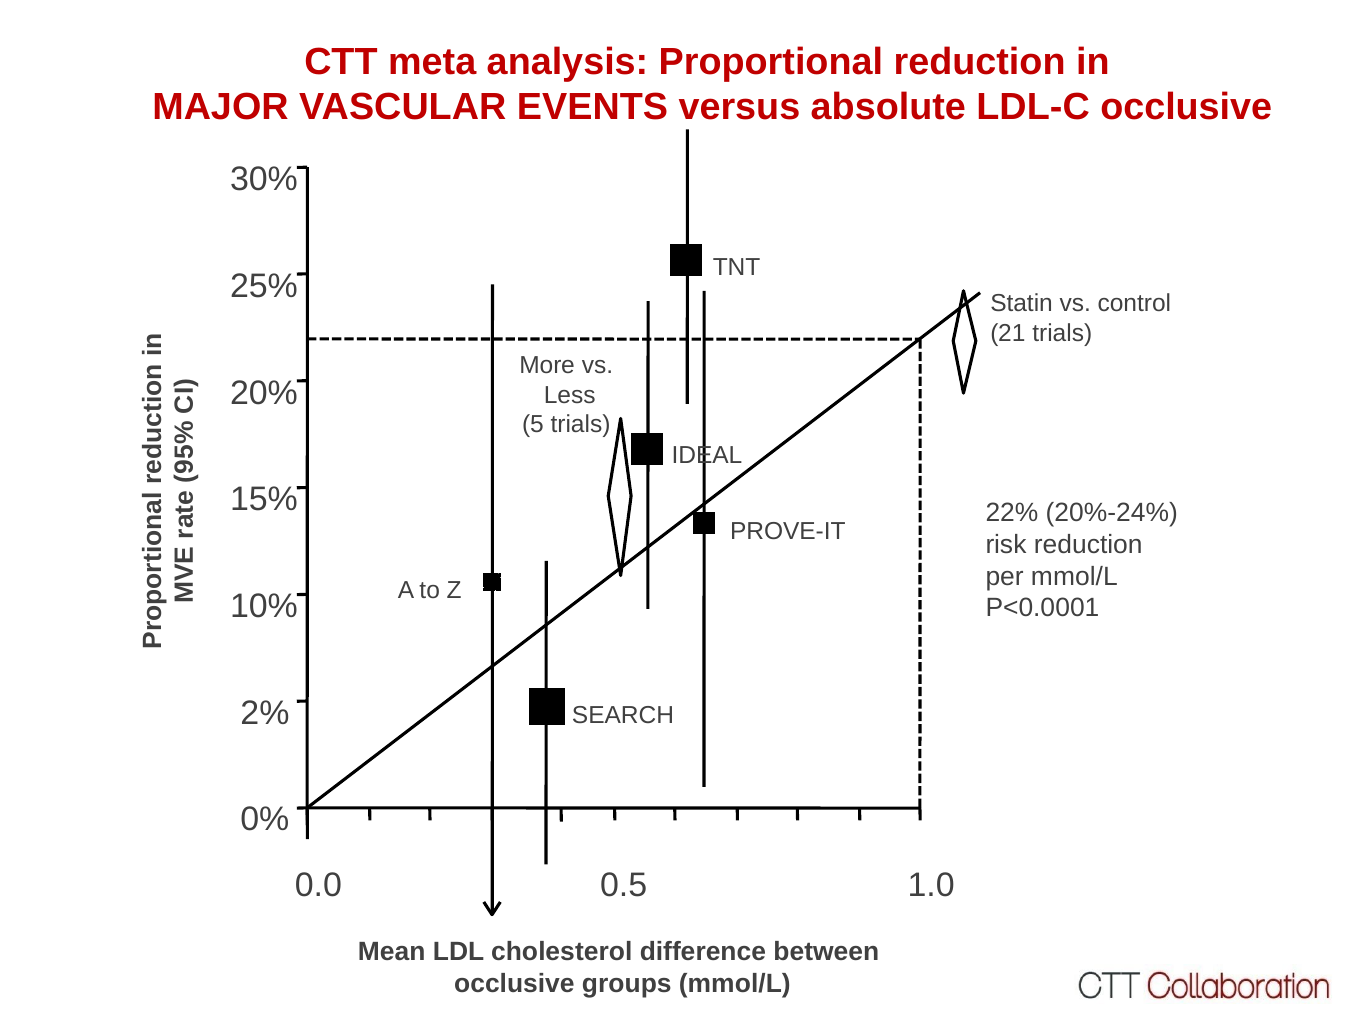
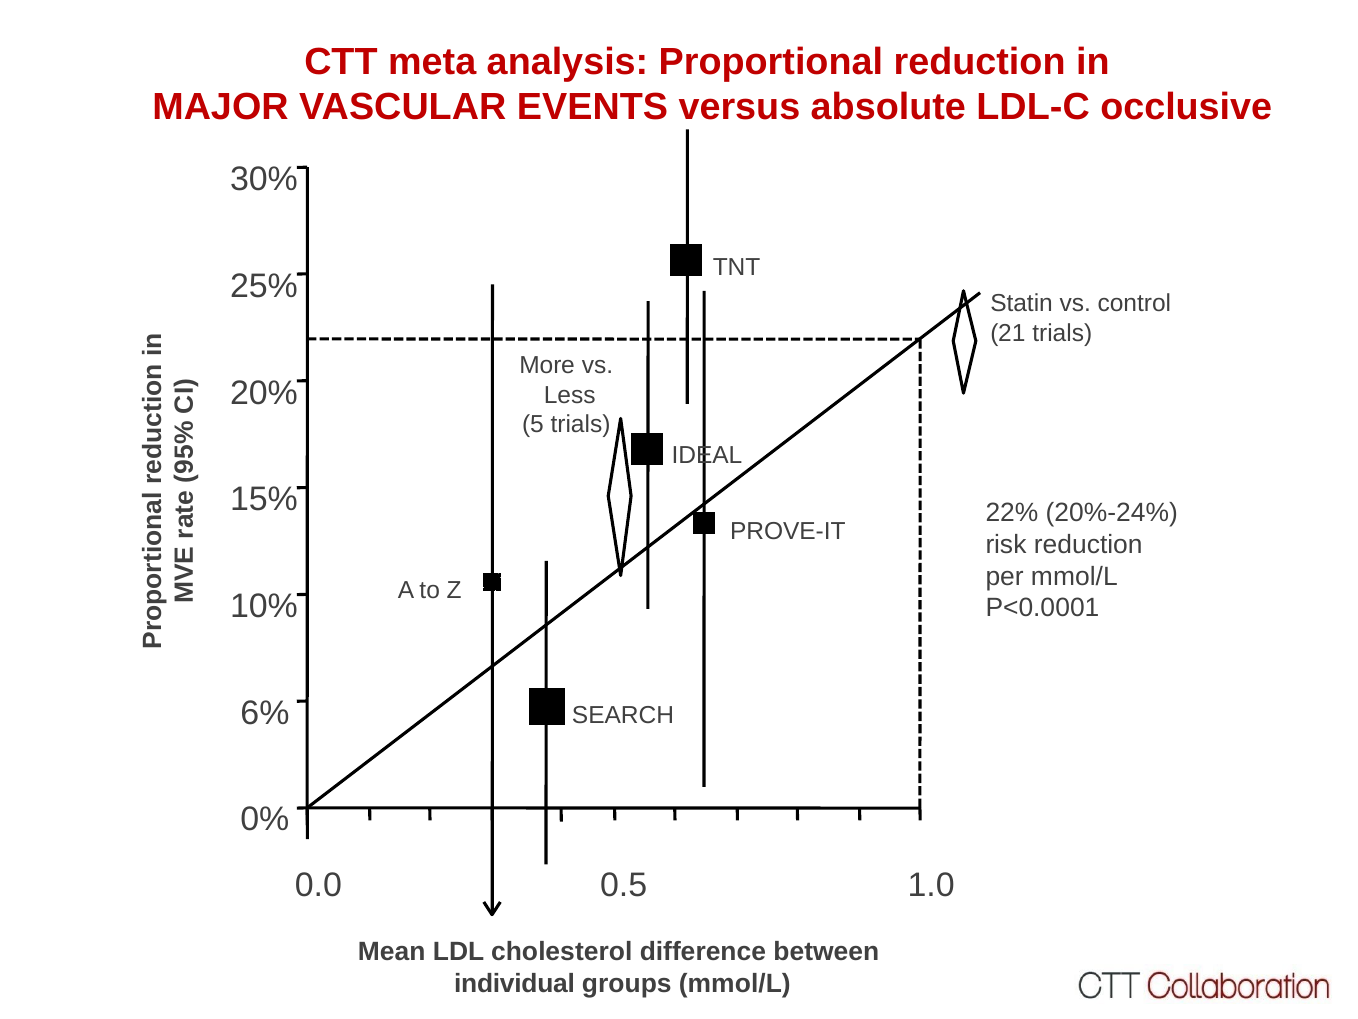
2%: 2% -> 6%
occlusive at (514, 983): occlusive -> individual
